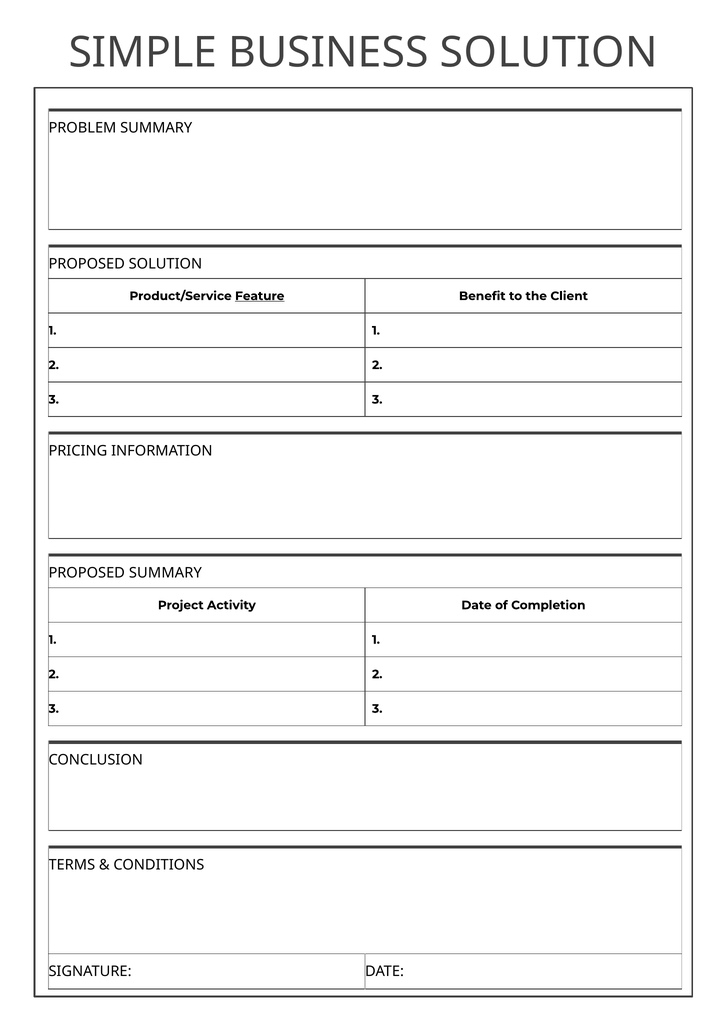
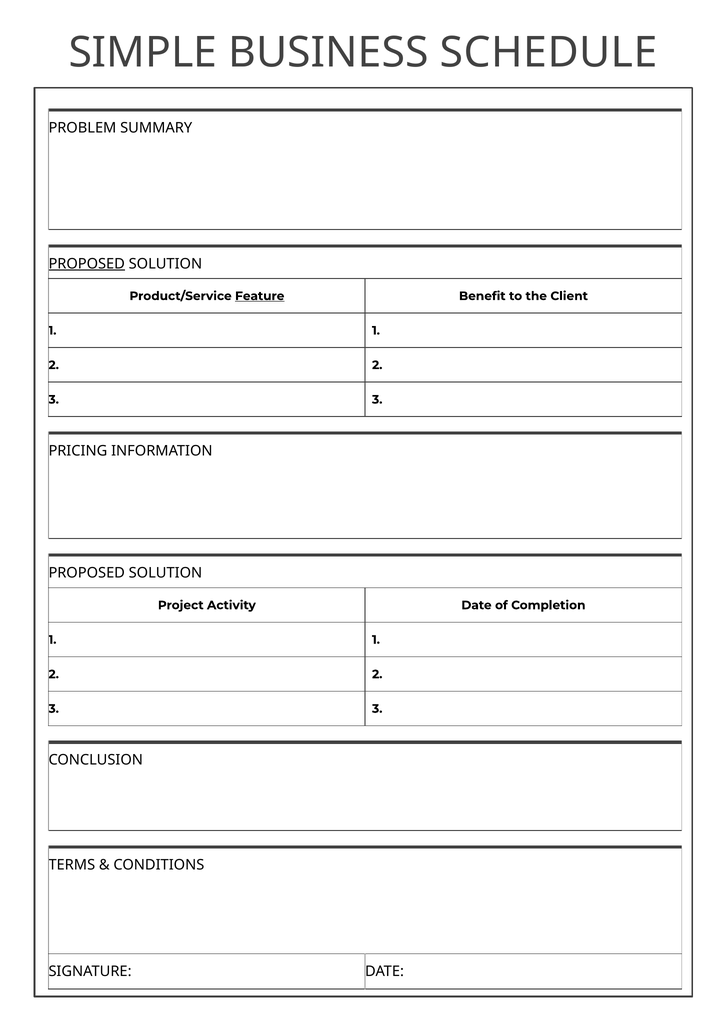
BUSINESS SOLUTION: SOLUTION -> SCHEDULE
PROPOSED at (87, 264) underline: none -> present
SUMMARY at (165, 573): SUMMARY -> SOLUTION
